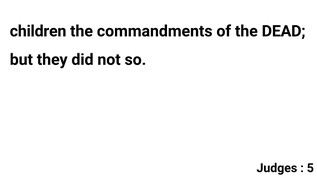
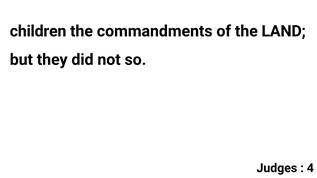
DEAD: DEAD -> LAND
5: 5 -> 4
